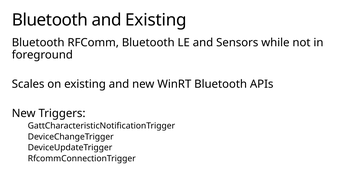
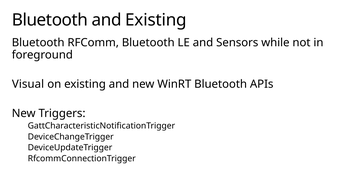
Scales: Scales -> Visual
